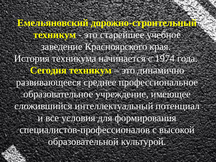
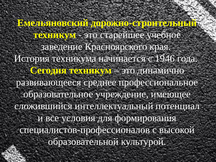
1974: 1974 -> 1946
